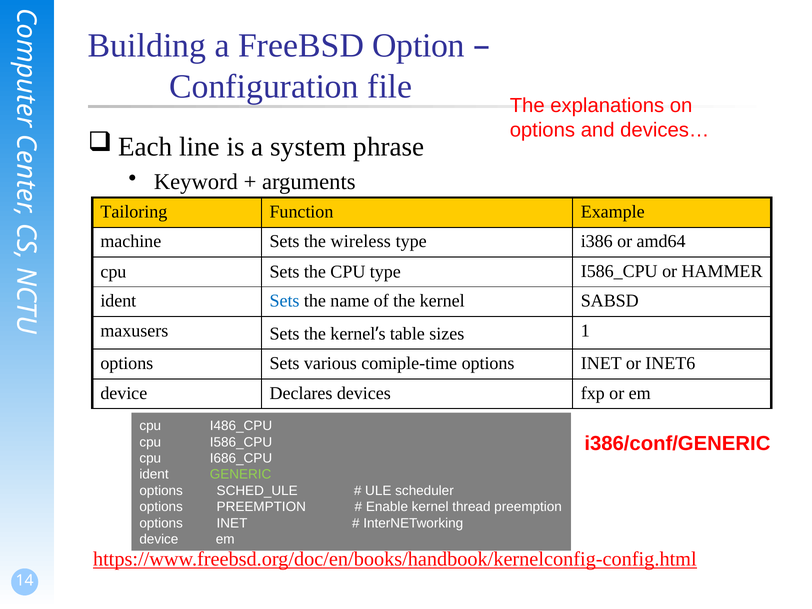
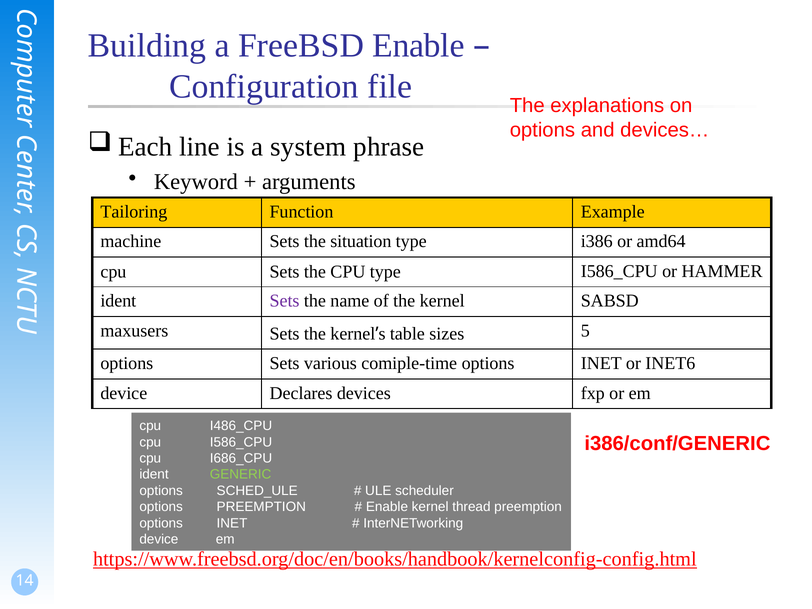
FreeBSD Option: Option -> Enable
wireless: wireless -> situation
Sets at (285, 301) colour: blue -> purple
1: 1 -> 5
